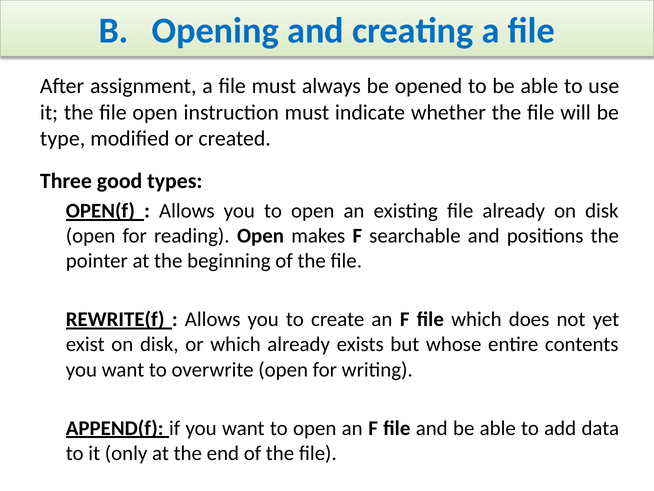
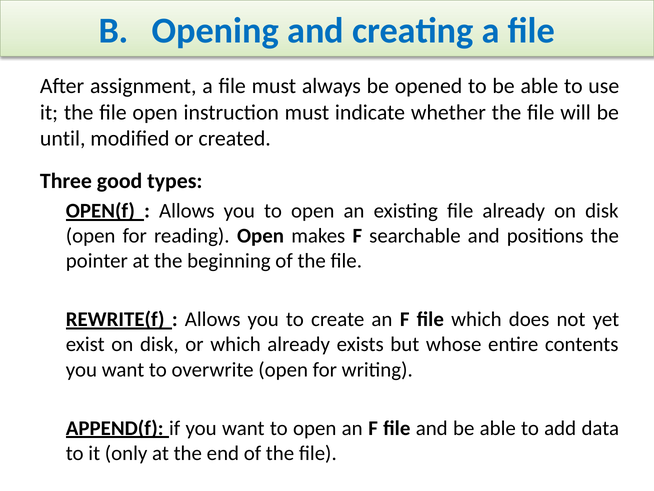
type: type -> until
